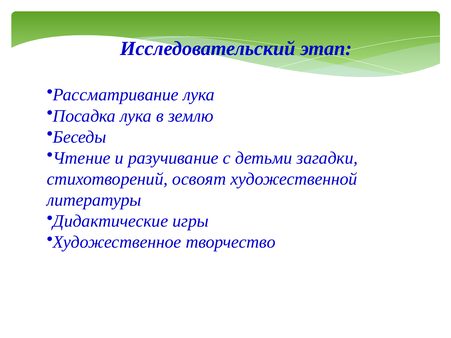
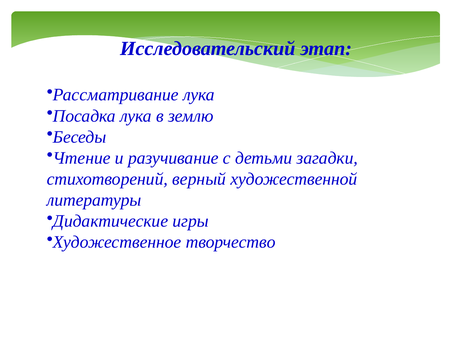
освоят: освоят -> верный
